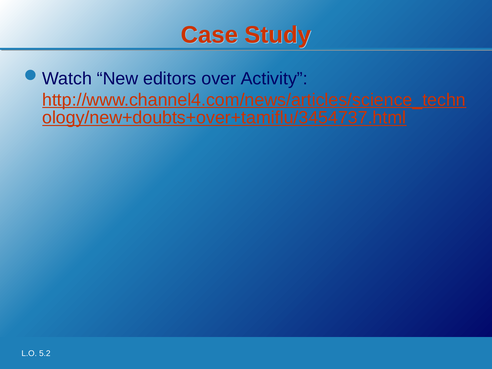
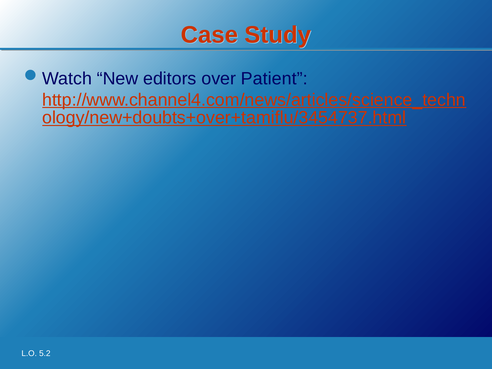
Activity: Activity -> Patient
